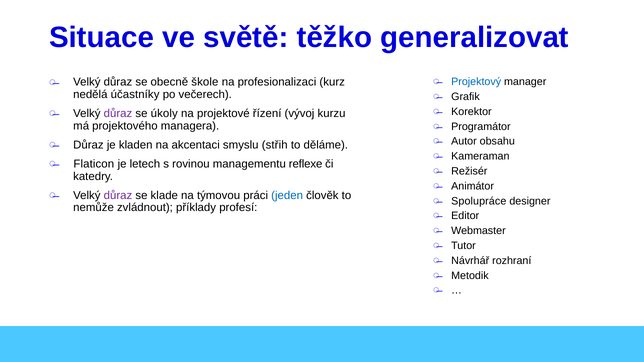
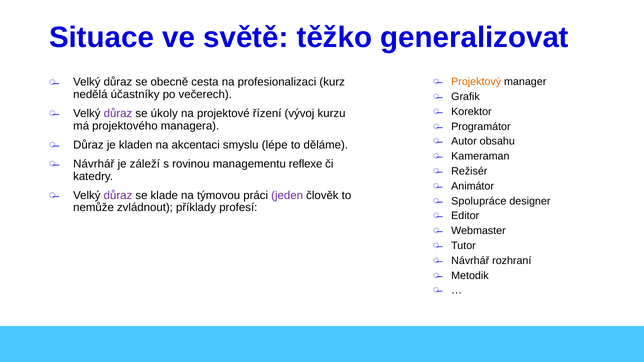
Projektový colour: blue -> orange
škole: škole -> cesta
střih: střih -> lépe
Flaticon at (94, 164): Flaticon -> Návrhář
letech: letech -> záleží
jeden colour: blue -> purple
